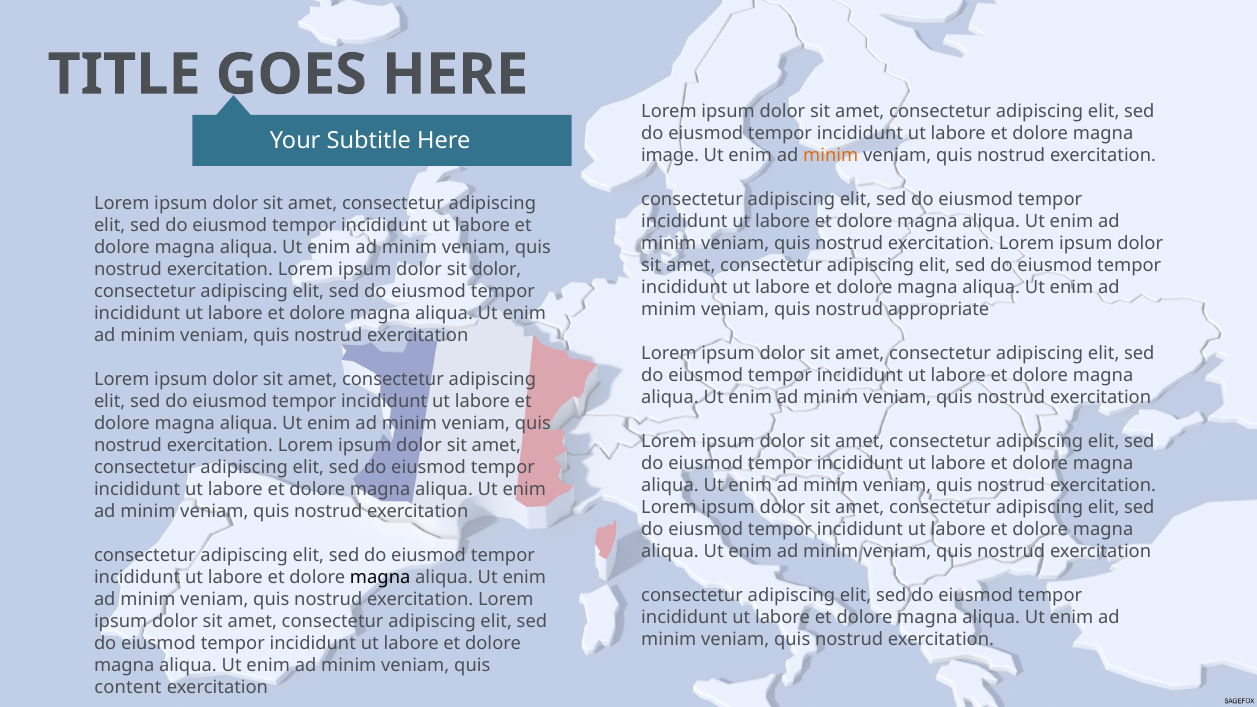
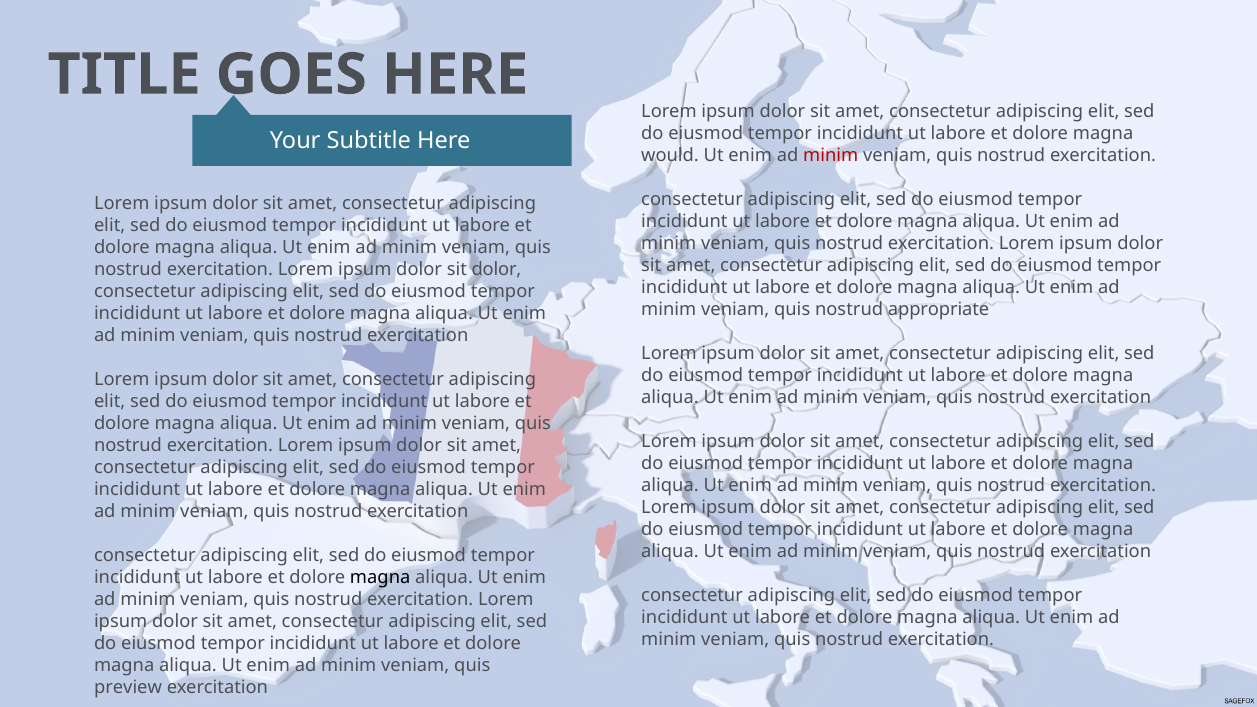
image: image -> would
minim at (831, 155) colour: orange -> red
content: content -> preview
